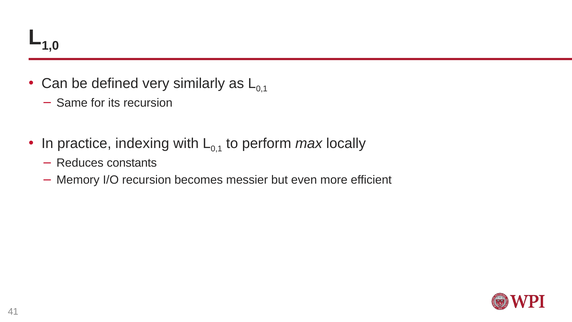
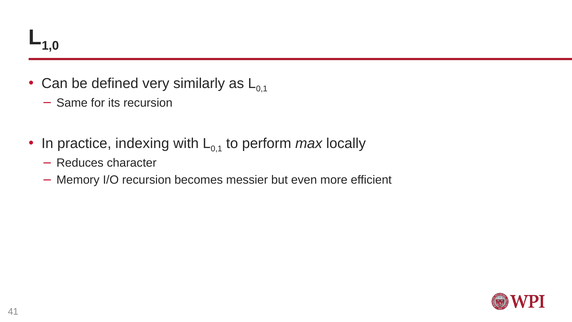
constants: constants -> character
